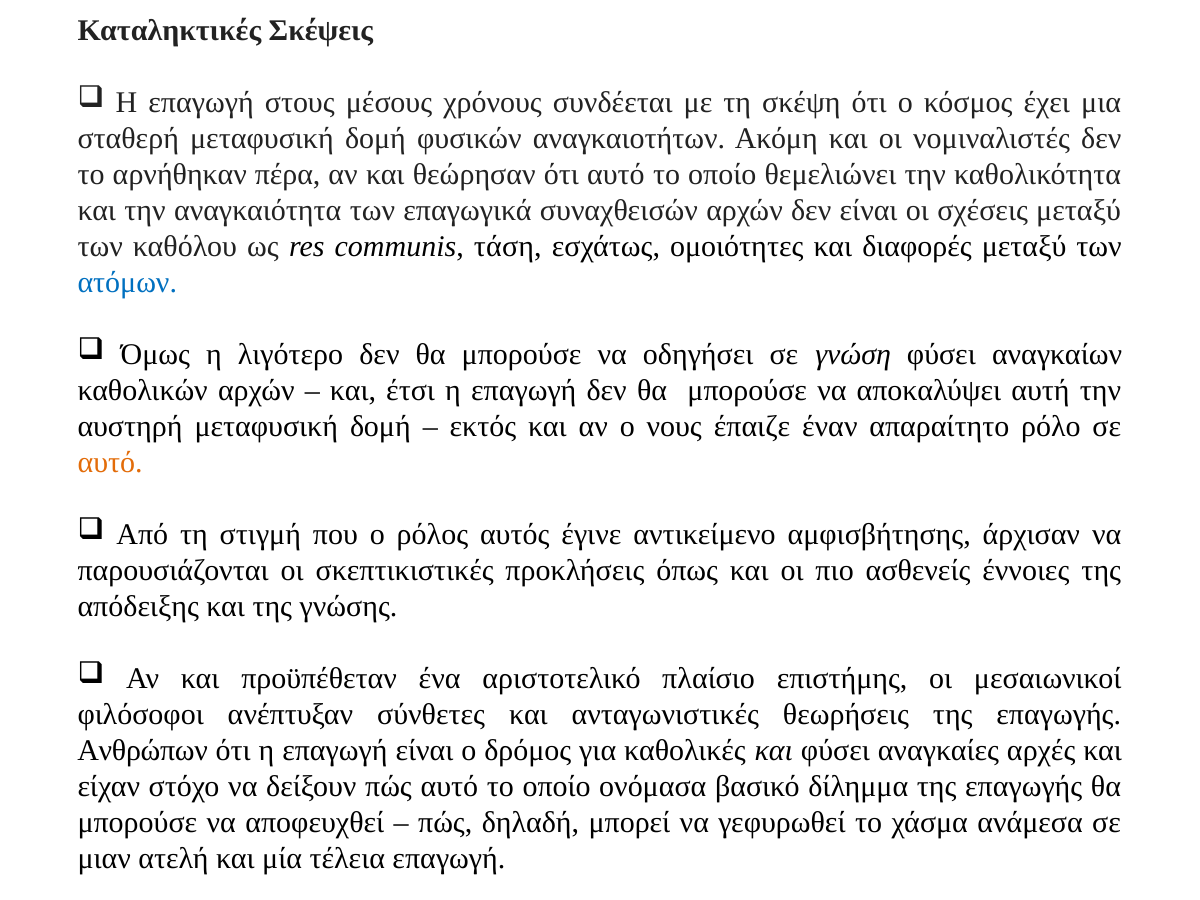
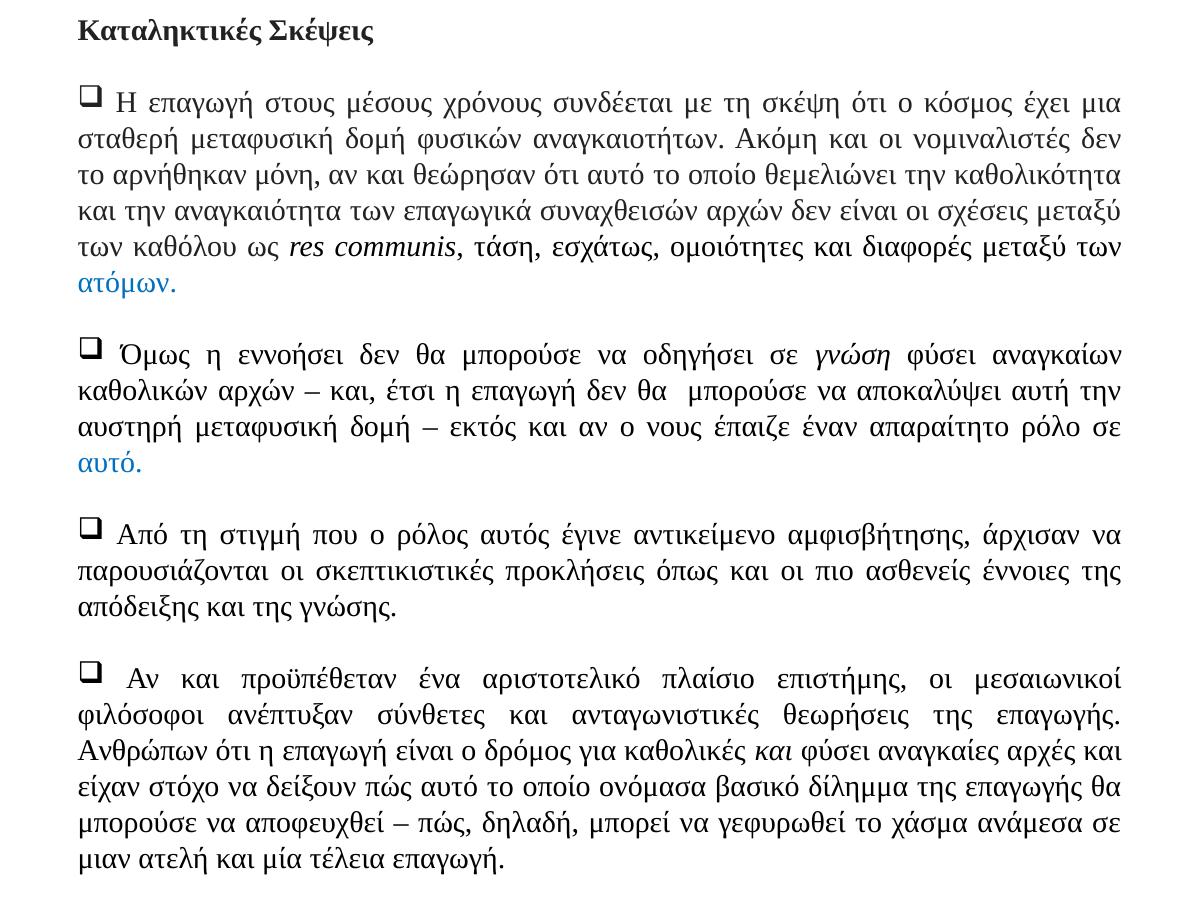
πέρα: πέρα -> μόνη
λιγότερο: λιγότερο -> εννοήσει
αυτό at (110, 462) colour: orange -> blue
